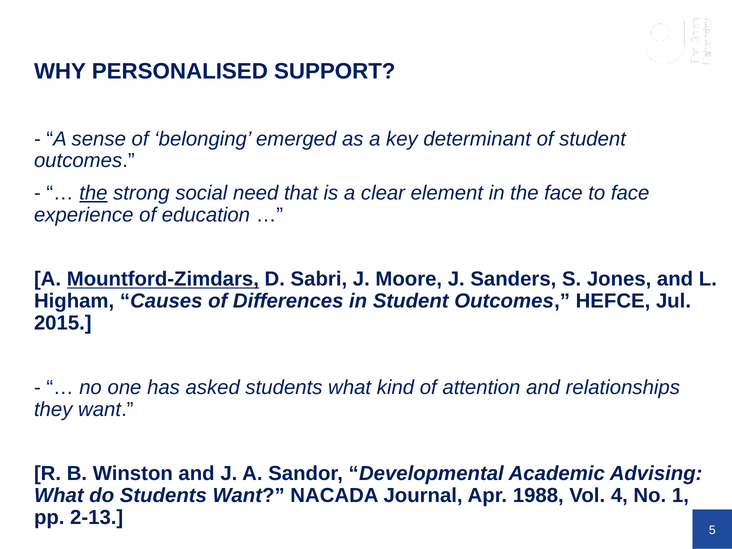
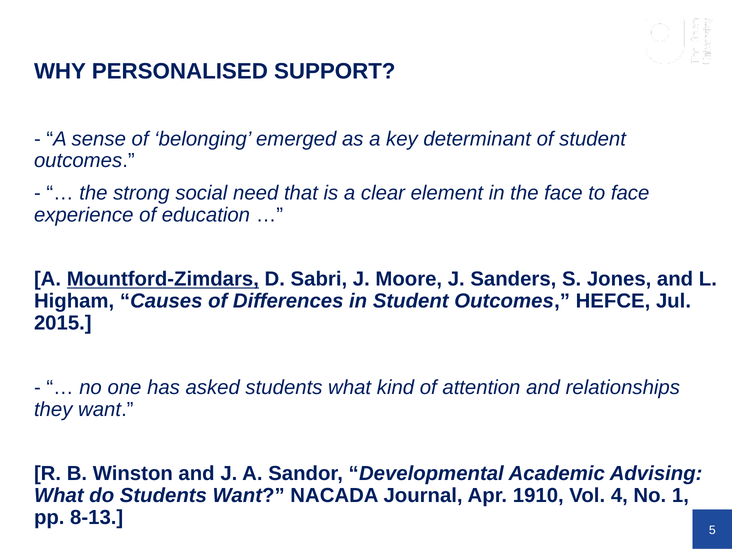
the at (93, 193) underline: present -> none
1988: 1988 -> 1910
2-13: 2-13 -> 8-13
